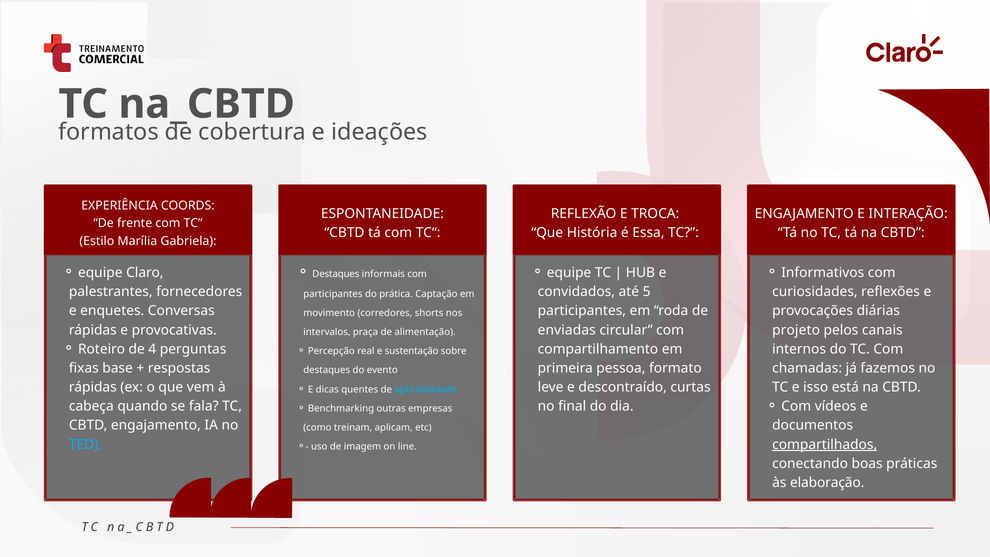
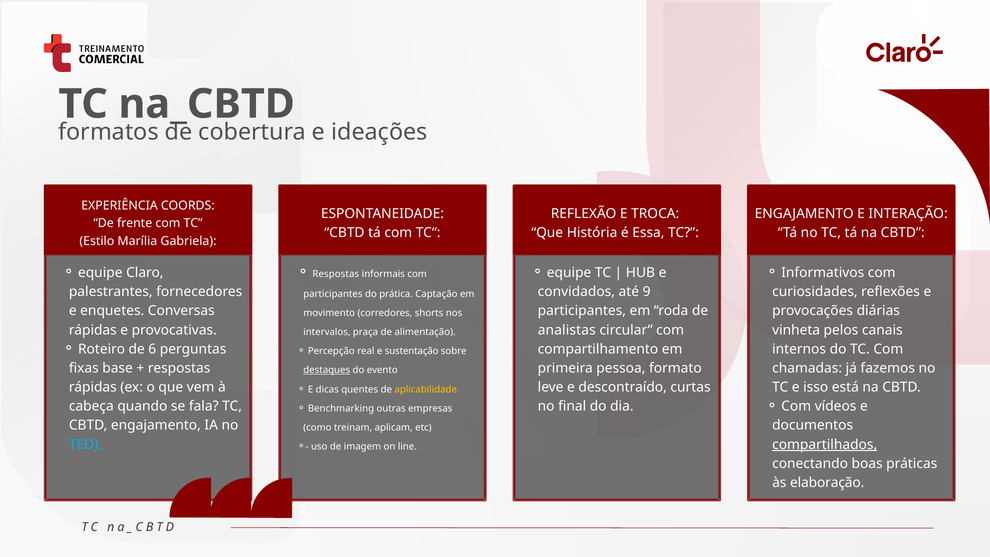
Destaques at (336, 274): Destaques -> Respostas
5: 5 -> 9
enviadas: enviadas -> analistas
projeto: projeto -> vinheta
4: 4 -> 6
destaques at (327, 370) underline: none -> present
aplicabilidade colour: light blue -> yellow
